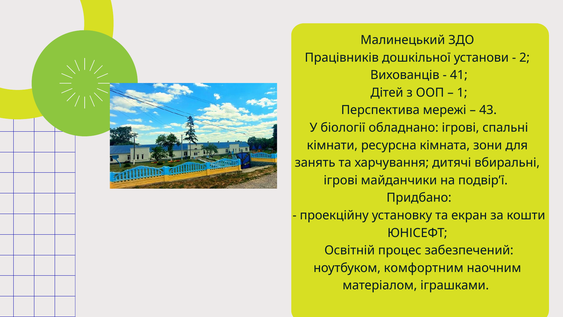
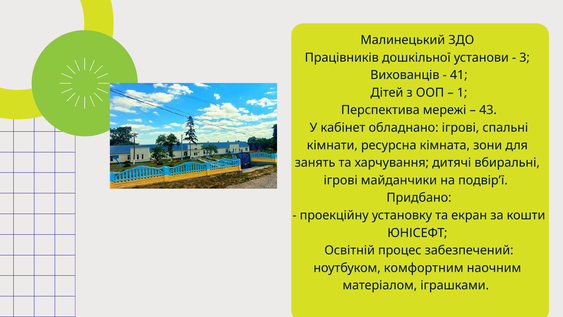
2: 2 -> 3
біології: біології -> кабінет
